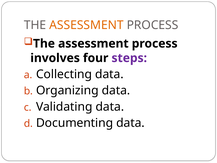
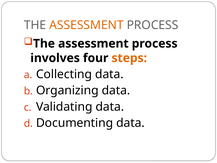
steps colour: purple -> orange
